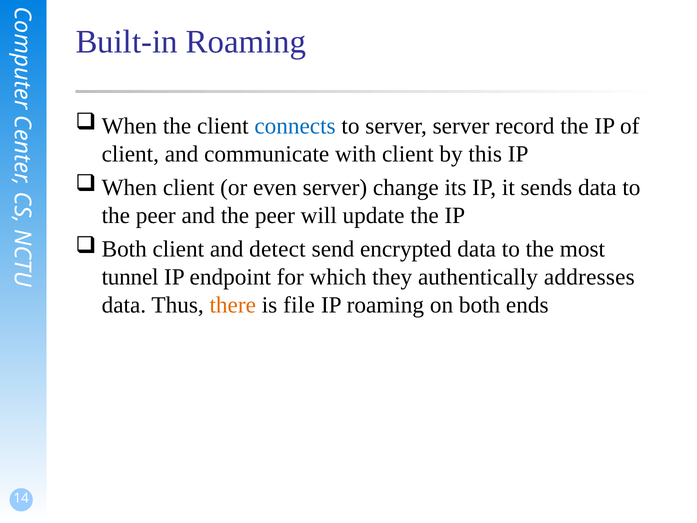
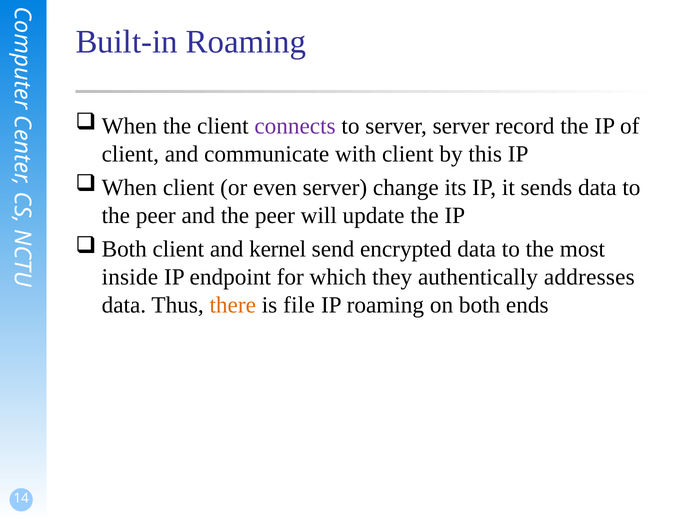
connects colour: blue -> purple
detect: detect -> kernel
tunnel: tunnel -> inside
